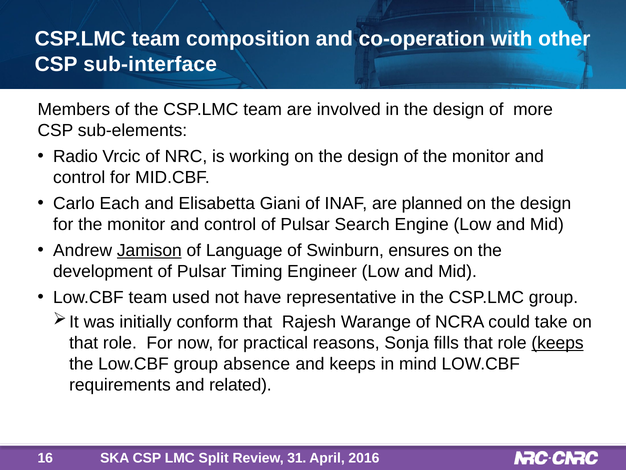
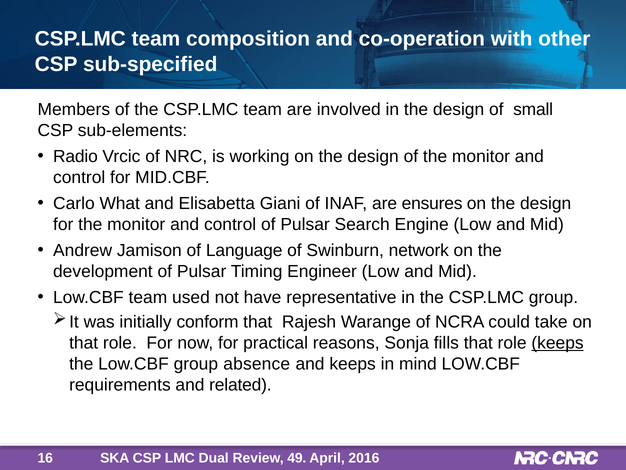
sub-interface: sub-interface -> sub-specified
more: more -> small
Each: Each -> What
planned: planned -> ensures
Jamison underline: present -> none
ensures: ensures -> network
Split: Split -> Dual
31: 31 -> 49
